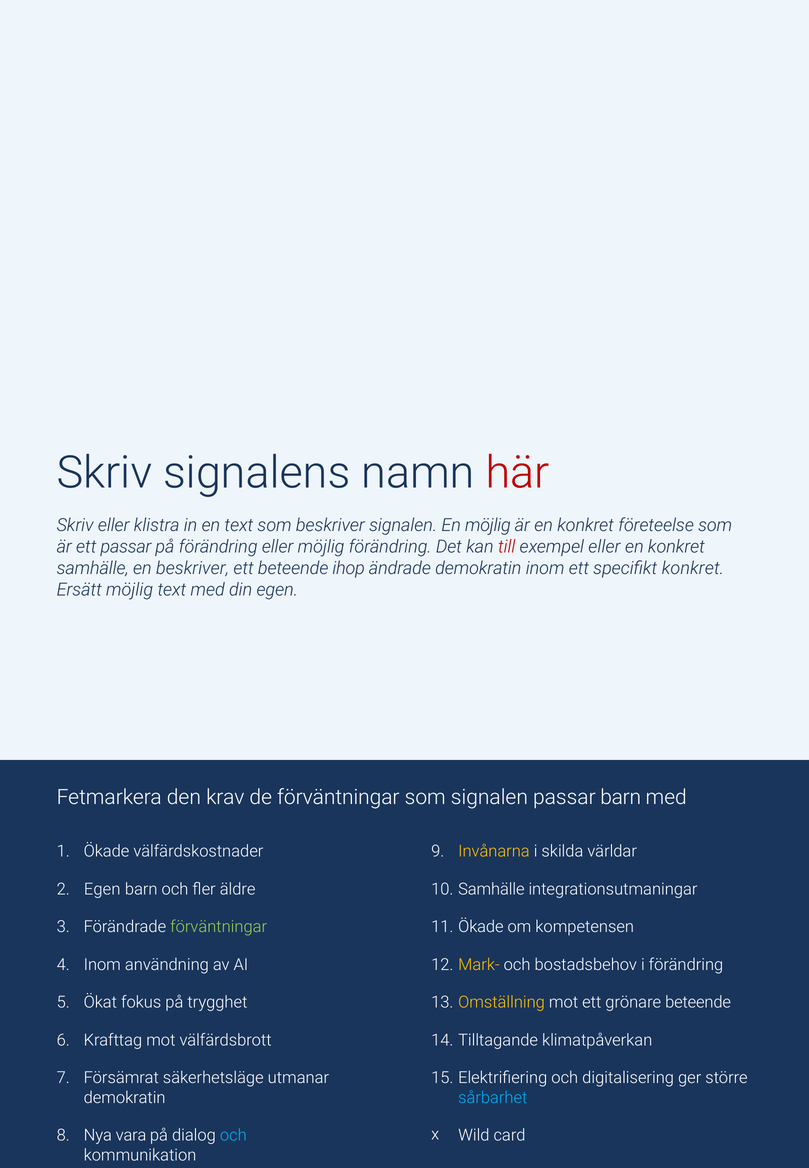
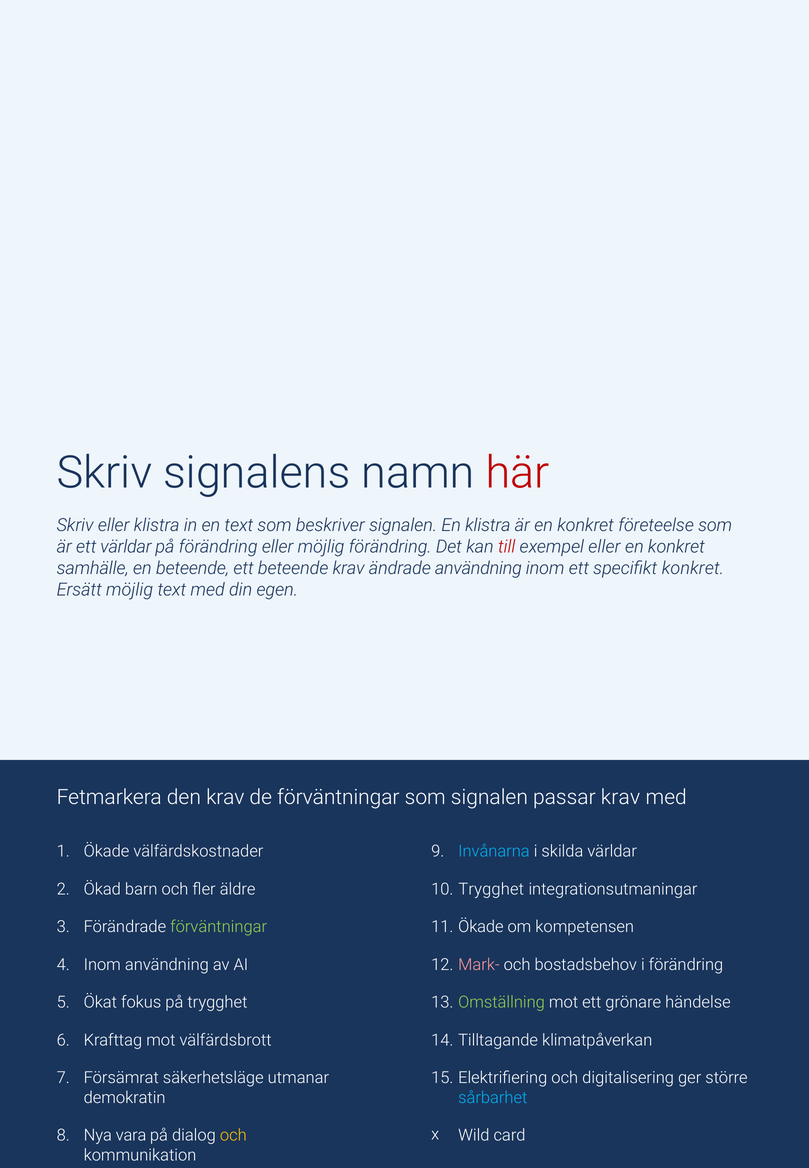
En möjlig: möjlig -> klistra
ett passar: passar -> världar
en beskriver: beskriver -> beteende
beteende ihop: ihop -> krav
ändrade demokratin: demokratin -> användning
passar barn: barn -> krav
Invånarna colour: yellow -> light blue
Egen at (102, 890): Egen -> Ökad
Samhälle at (491, 890): Samhälle -> Trygghet
Mark- colour: yellow -> pink
Omställning colour: yellow -> light green
grönare beteende: beteende -> händelse
och at (233, 1136) colour: light blue -> yellow
